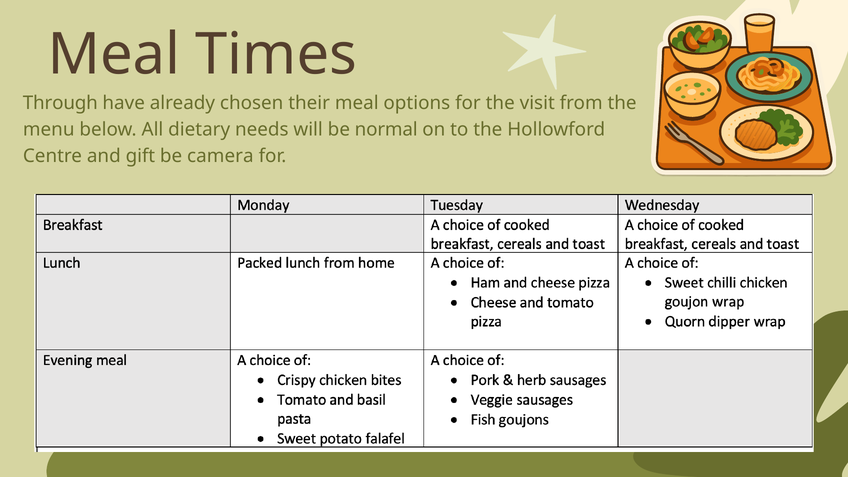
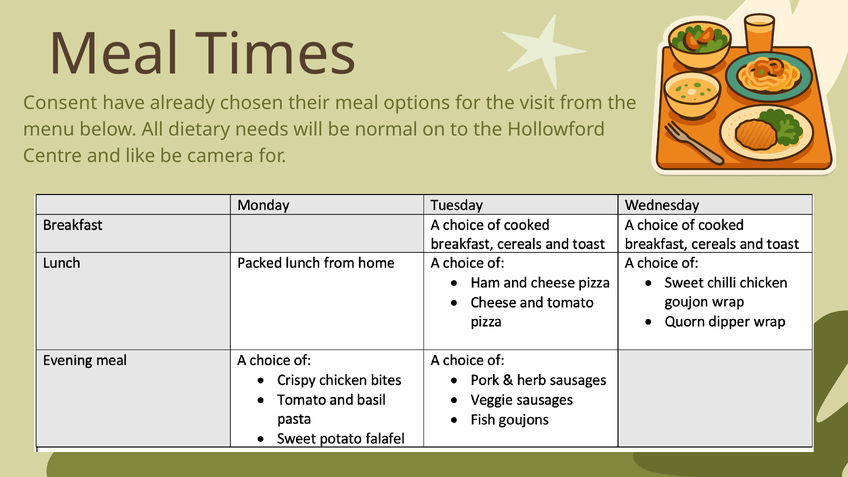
Through: Through -> Consent
gift: gift -> like
